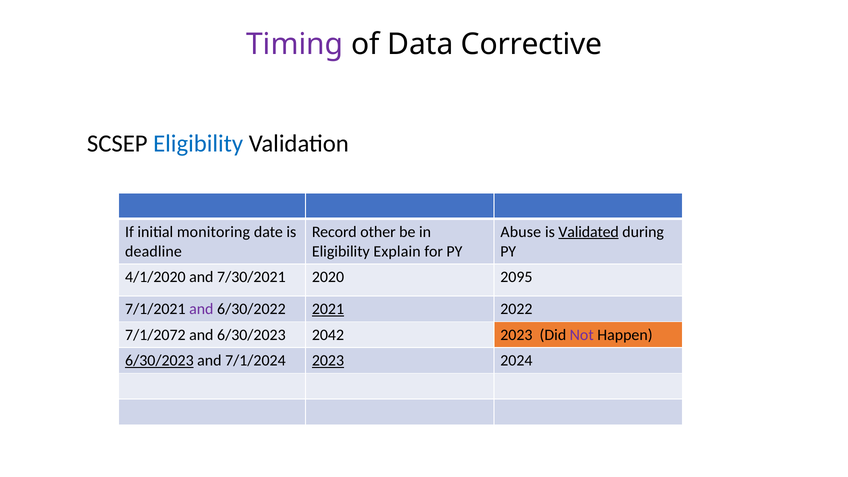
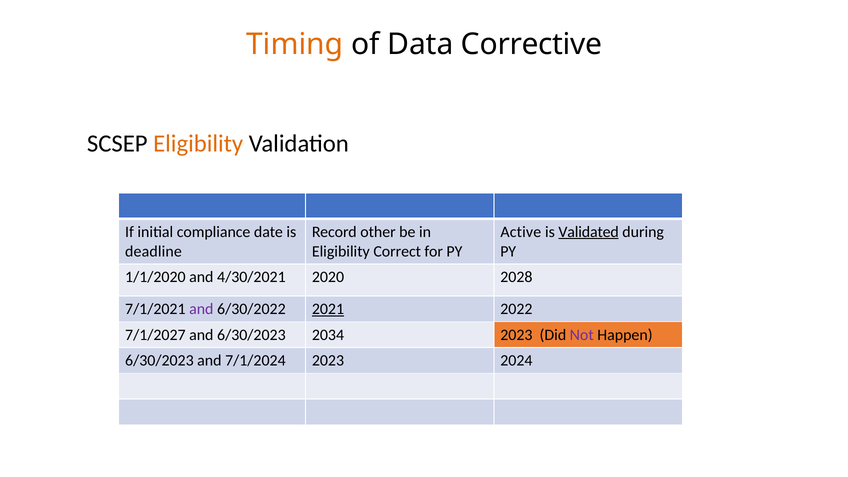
Timing colour: purple -> orange
Eligibility at (198, 143) colour: blue -> orange
monitoring: monitoring -> compliance
Abuse: Abuse -> Active
Explain: Explain -> Correct
4/1/2020: 4/1/2020 -> 1/1/2020
7/30/2021: 7/30/2021 -> 4/30/2021
2095: 2095 -> 2028
7/1/2072: 7/1/2072 -> 7/1/2027
2042: 2042 -> 2034
6/30/2023 at (159, 361) underline: present -> none
2023 at (328, 361) underline: present -> none
